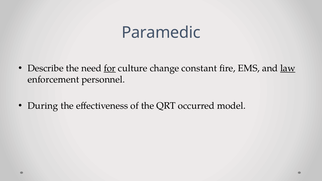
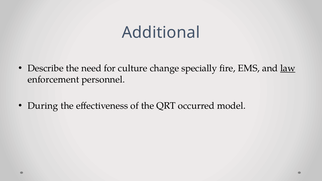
Paramedic: Paramedic -> Additional
for underline: present -> none
constant: constant -> specially
